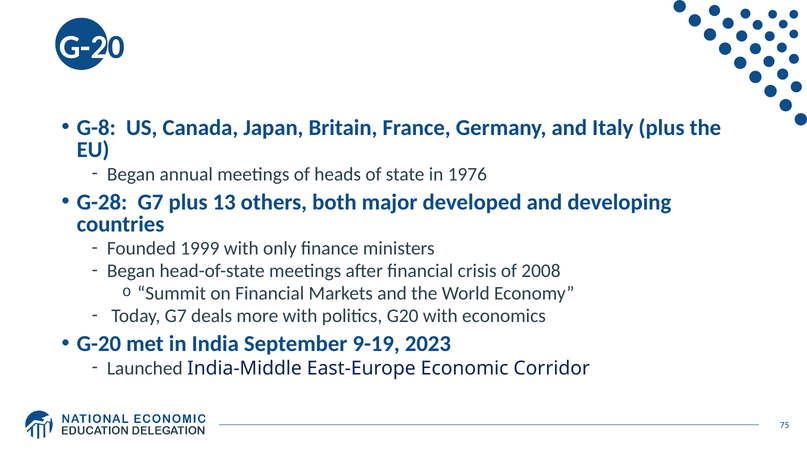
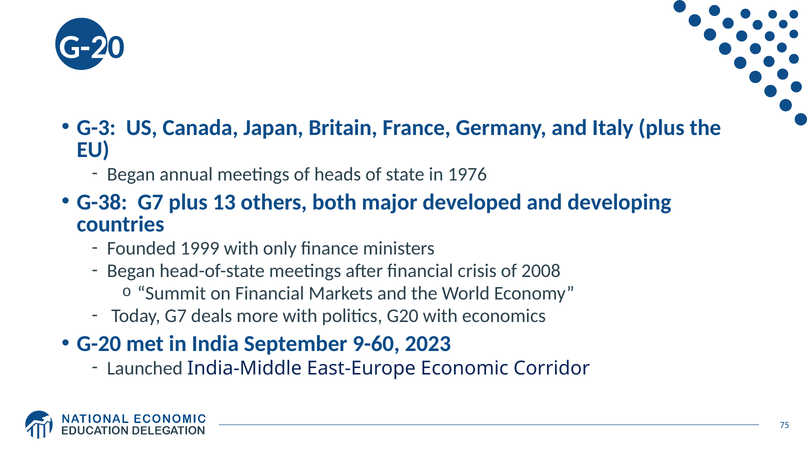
G-8: G-8 -> G-3
G-28: G-28 -> G-38
9-19: 9-19 -> 9-60
